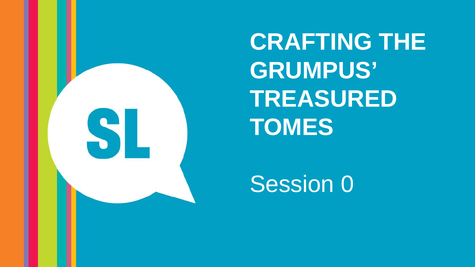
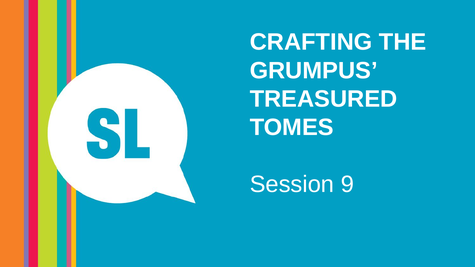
0: 0 -> 9
